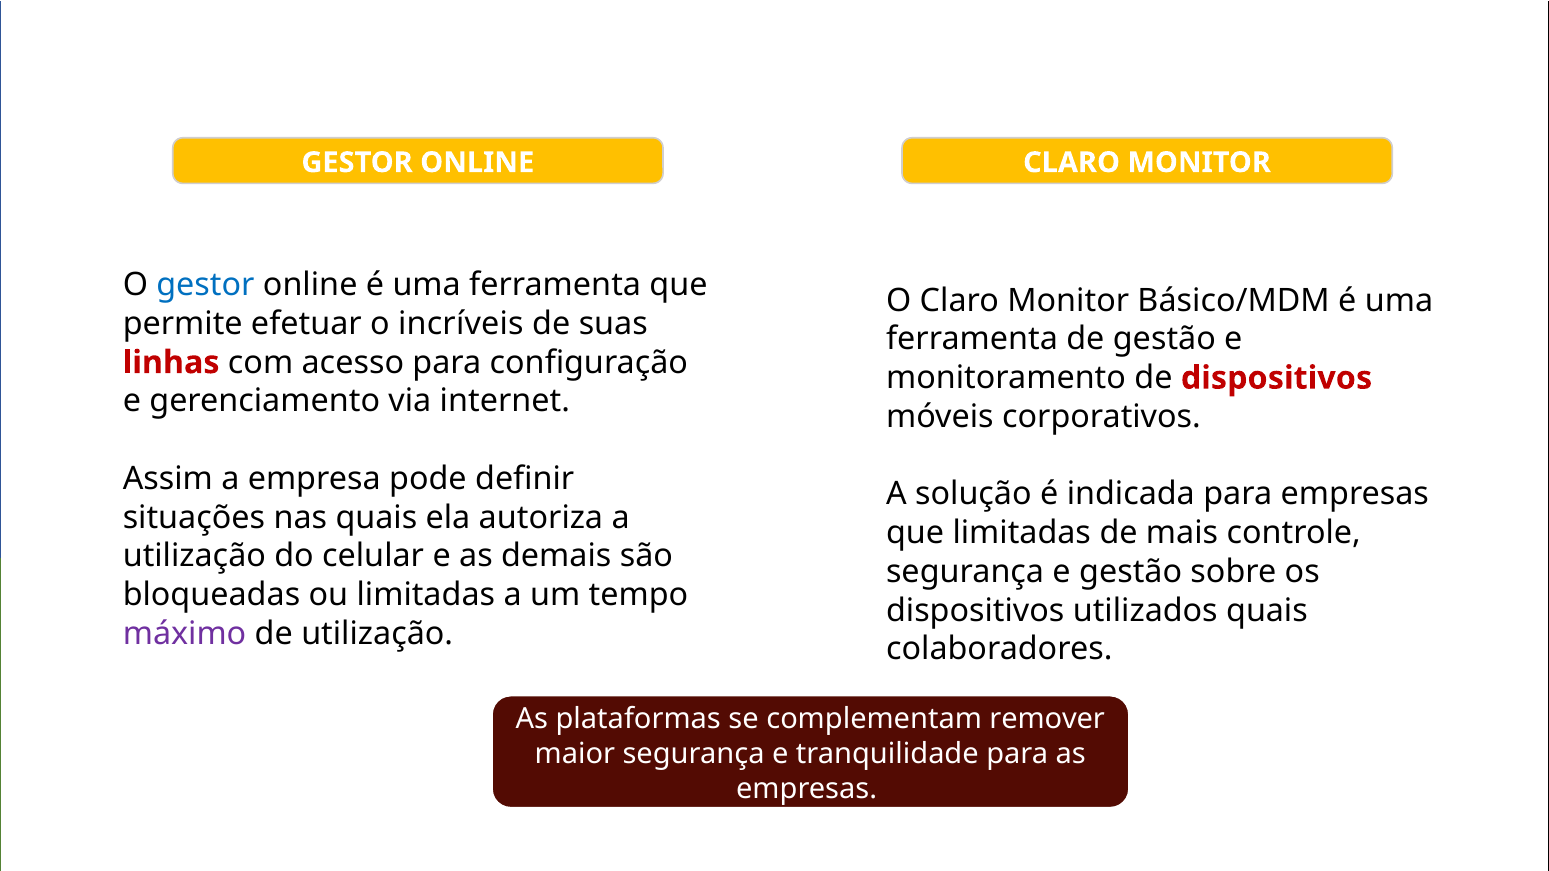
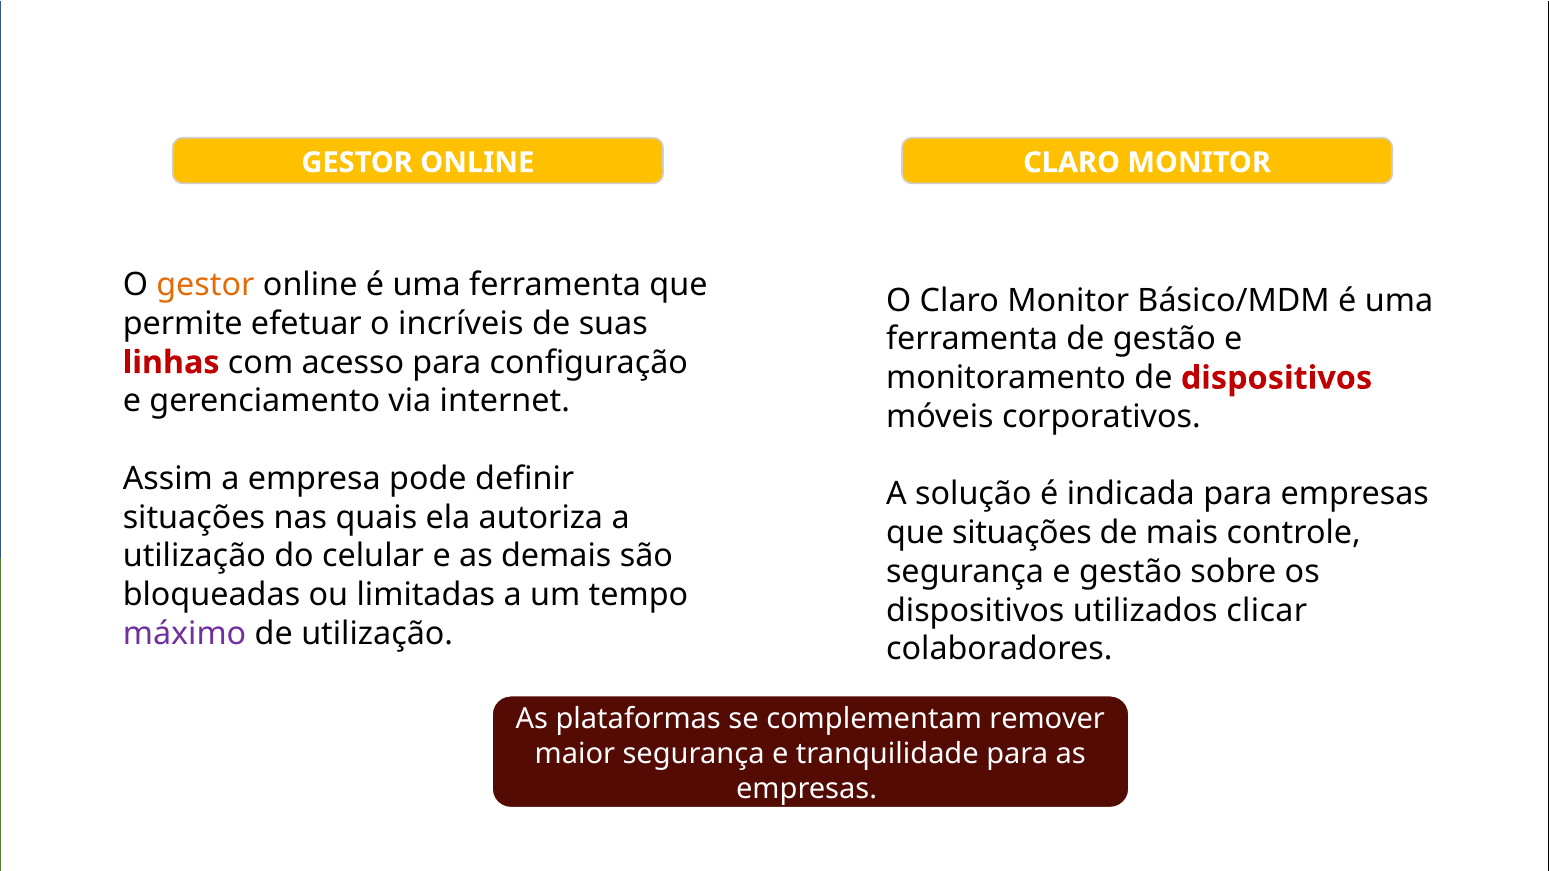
gestor at (205, 285) colour: blue -> orange
que limitadas: limitadas -> situações
utilizados quais: quais -> clicar
